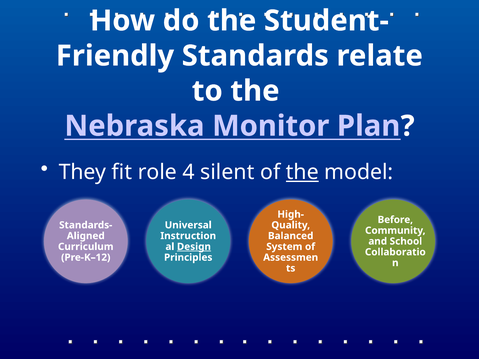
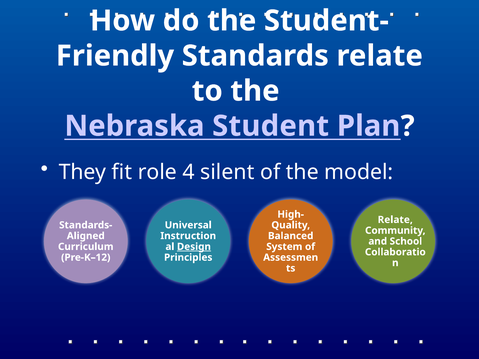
Monitor: Monitor -> Student
the at (302, 172) underline: present -> none
Before at (395, 220): Before -> Relate
